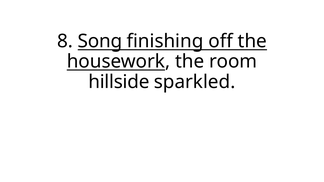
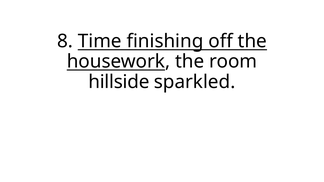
Song: Song -> Time
